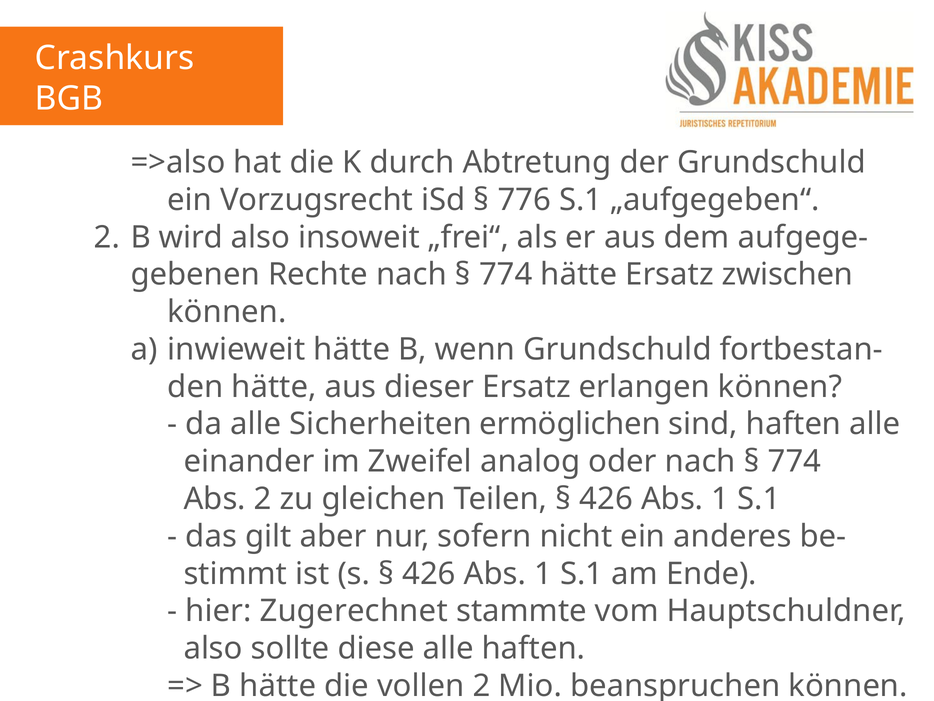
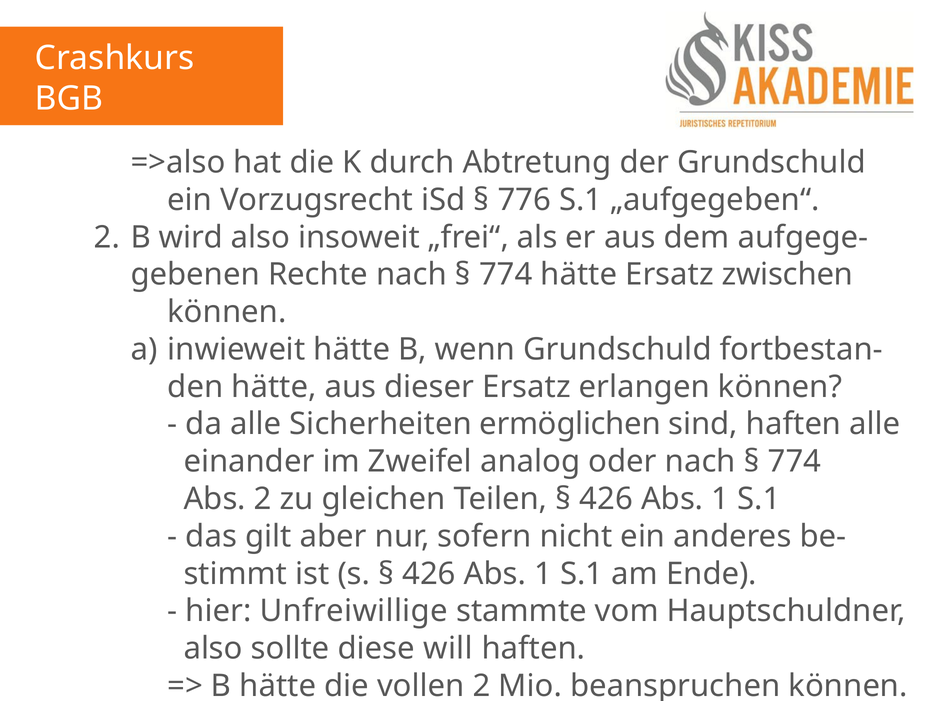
Zugerechnet: Zugerechnet -> Unfreiwillige
diese alle: alle -> will
